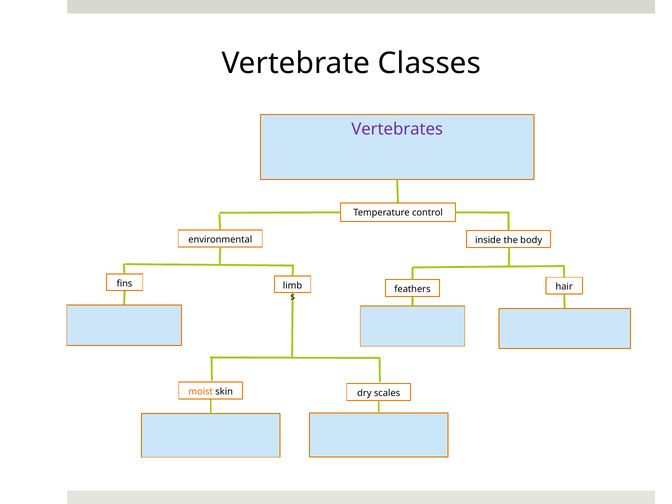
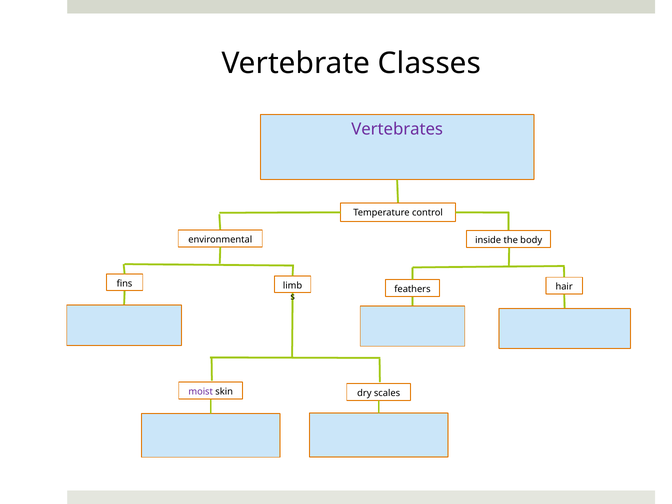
moist colour: orange -> purple
